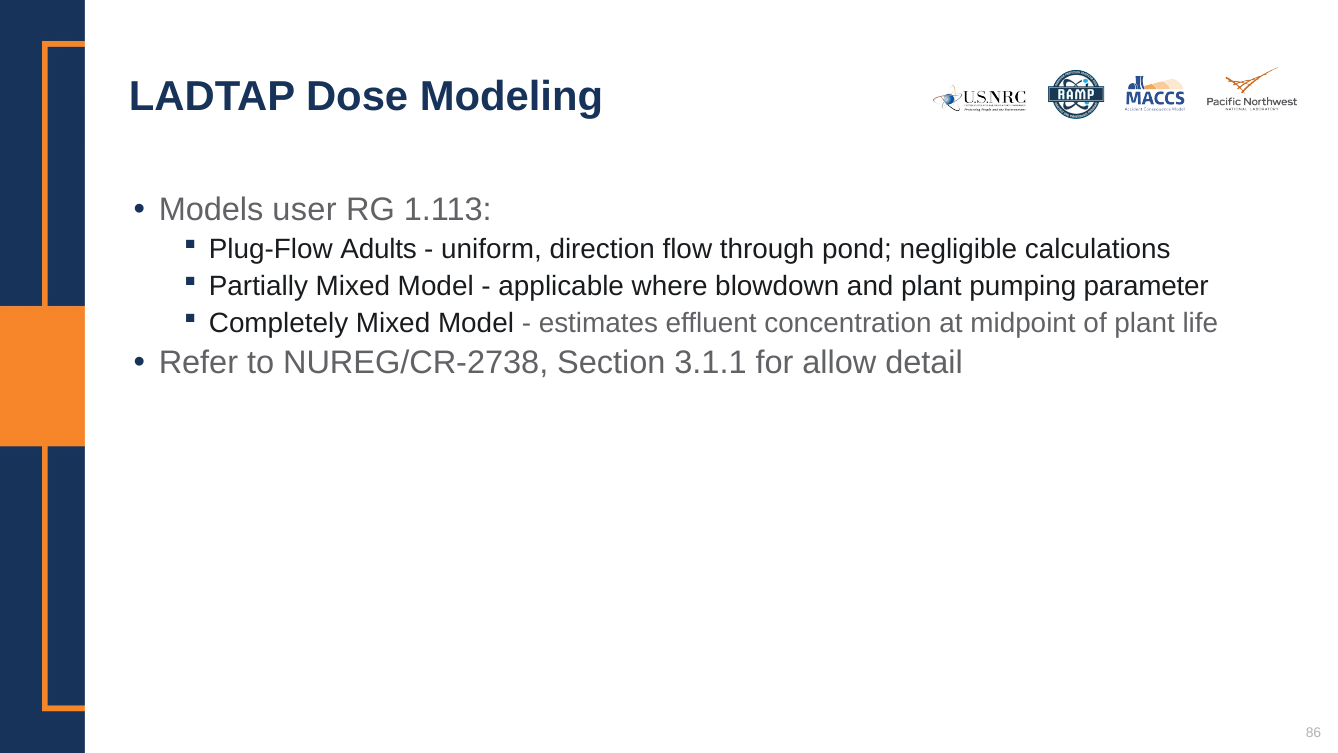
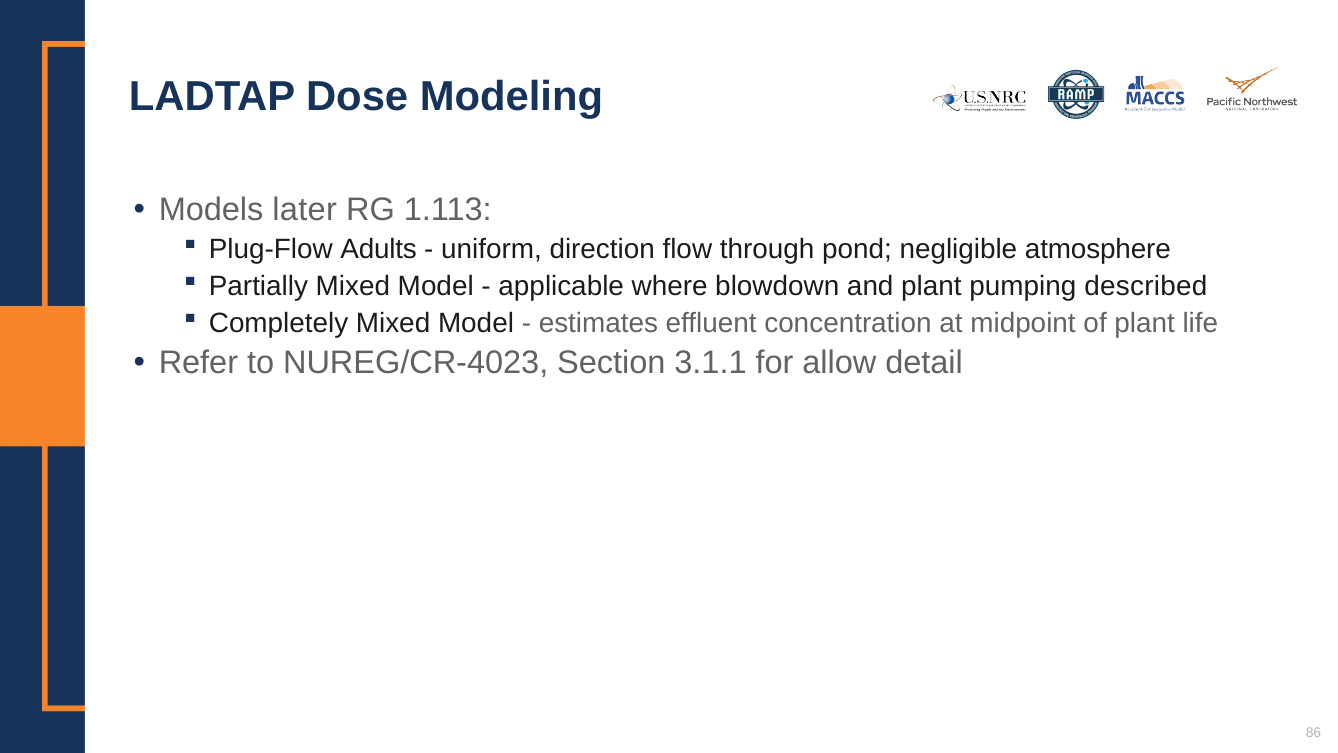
user: user -> later
calculations: calculations -> atmosphere
parameter: parameter -> described
NUREG/CR-2738: NUREG/CR-2738 -> NUREG/CR-4023
